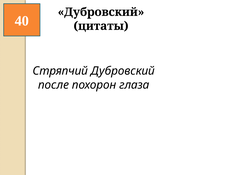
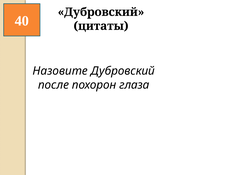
Стряпчий: Стряпчий -> Назовите
